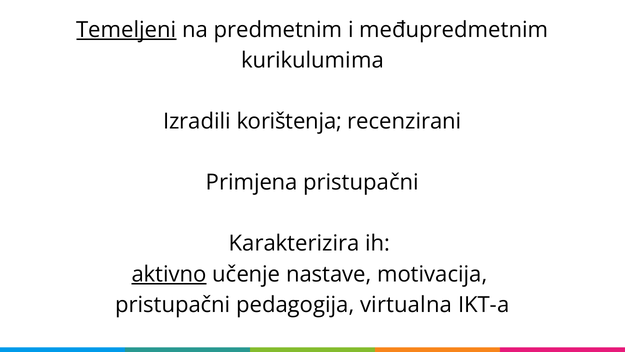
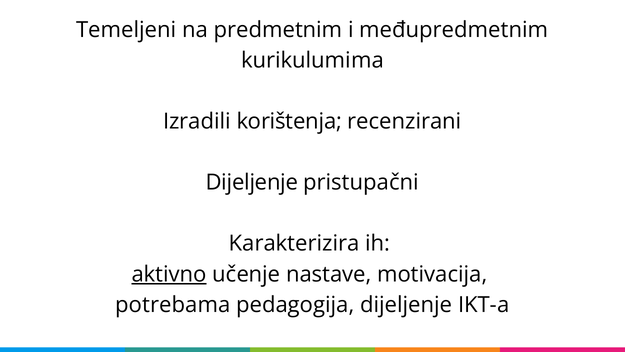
Temeljeni underline: present -> none
Primjena at (252, 182): Primjena -> Dijeljenje
pristupačni at (173, 304): pristupačni -> potrebama
pedagogija virtualna: virtualna -> dijeljenje
